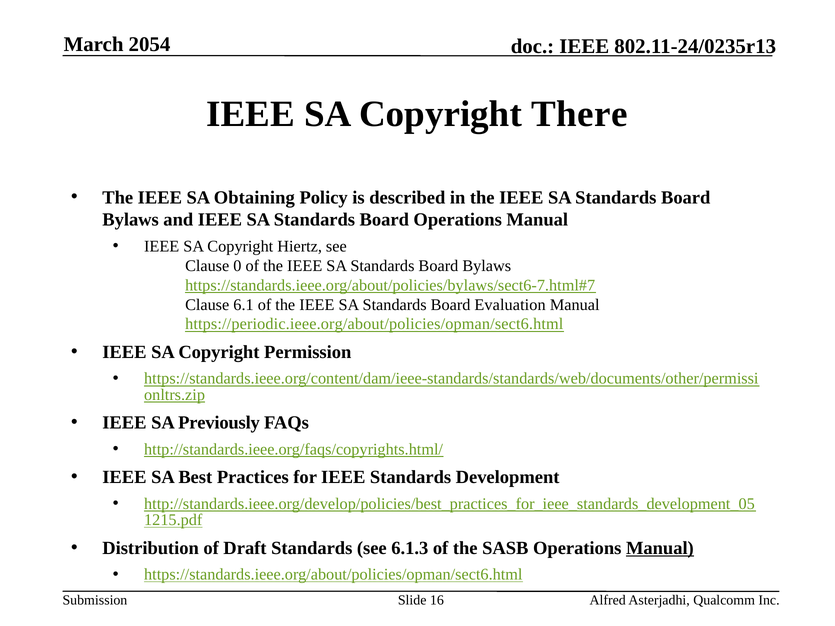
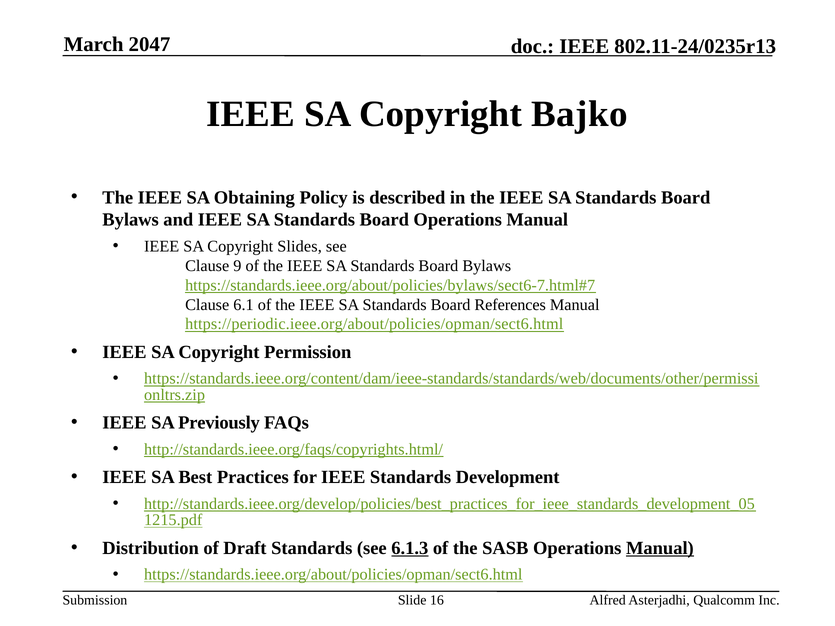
2054: 2054 -> 2047
There: There -> Bajko
Hiertz: Hiertz -> Slides
0: 0 -> 9
Evaluation: Evaluation -> References
6.1.3 underline: none -> present
